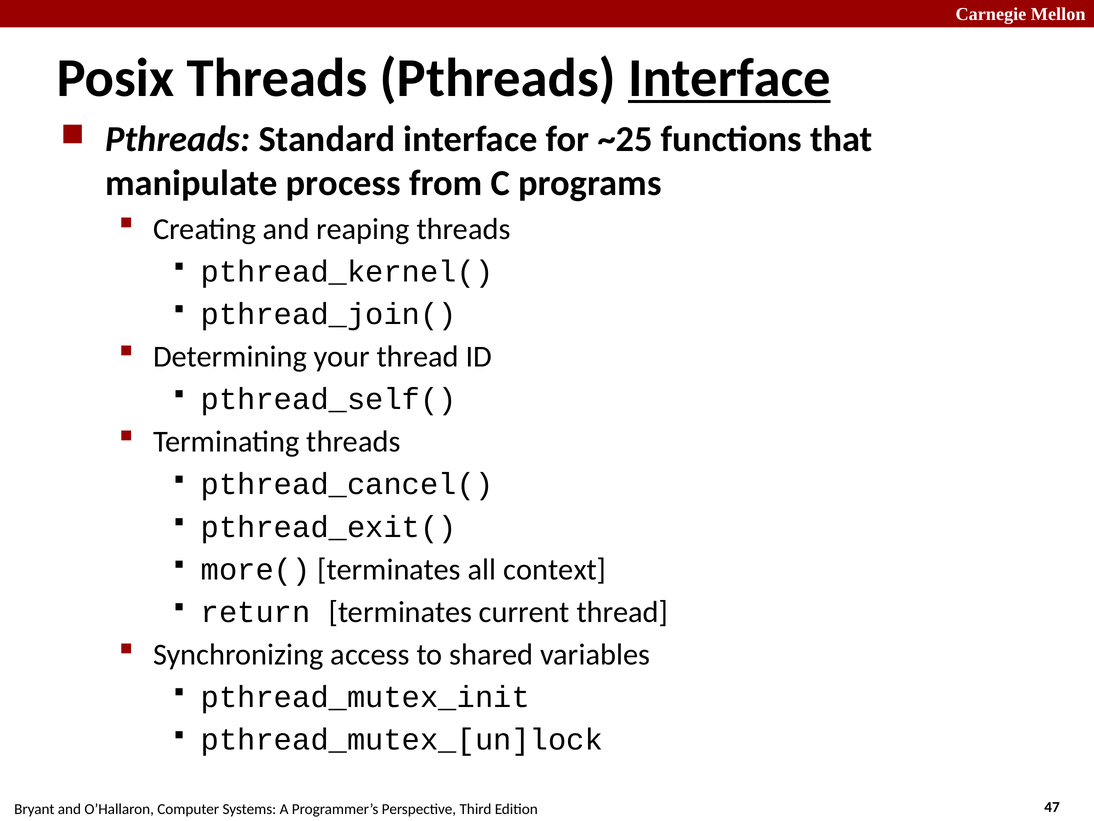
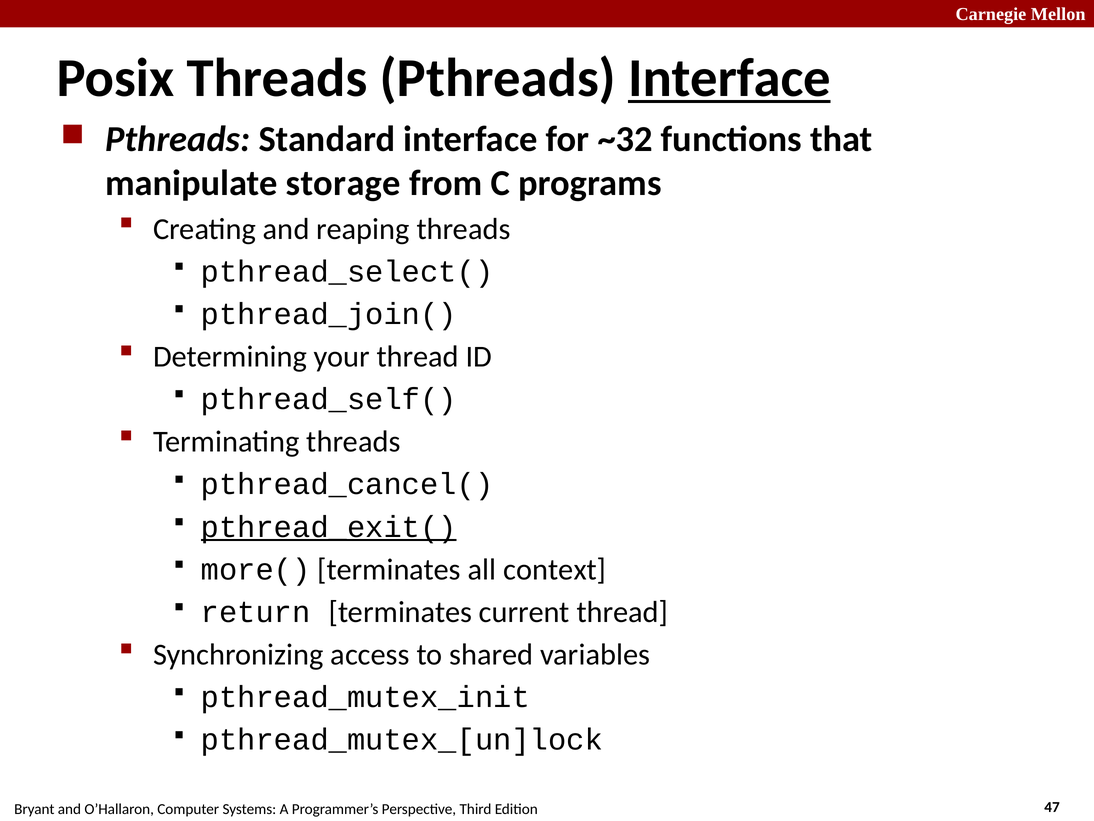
~25: ~25 -> ~32
process: process -> storage
pthread_kernel(: pthread_kernel( -> pthread_select(
pthread_exit( underline: none -> present
